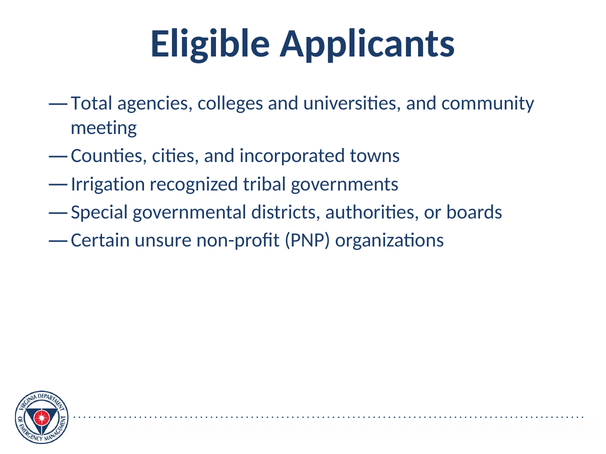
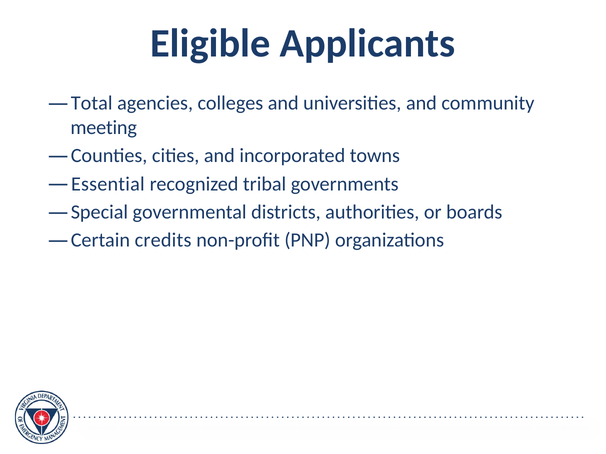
Irrigation: Irrigation -> Essential
unsure: unsure -> credits
